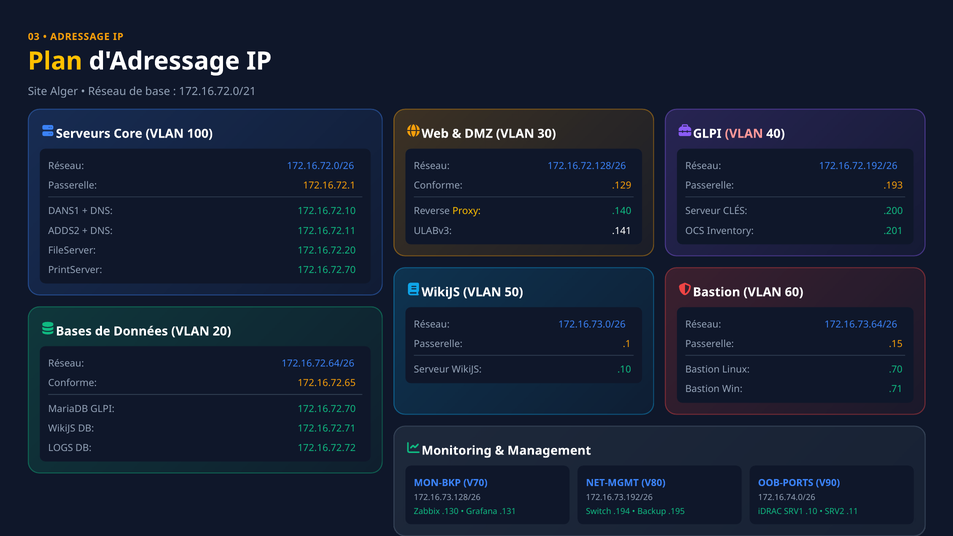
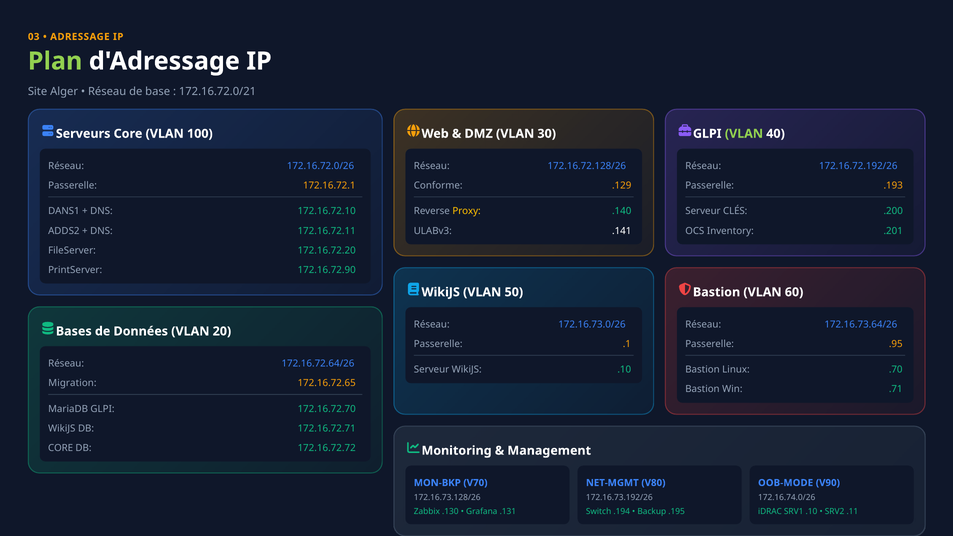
Plan colour: yellow -> light green
VLAN at (744, 134) colour: pink -> light green
PrintServer 172.16.72.70: 172.16.72.70 -> 172.16.72.90
.15: .15 -> .95
Conforme at (73, 383): Conforme -> Migration
LOGS at (61, 448): LOGS -> CORE
OOB-PORTS: OOB-PORTS -> OOB-MODE
